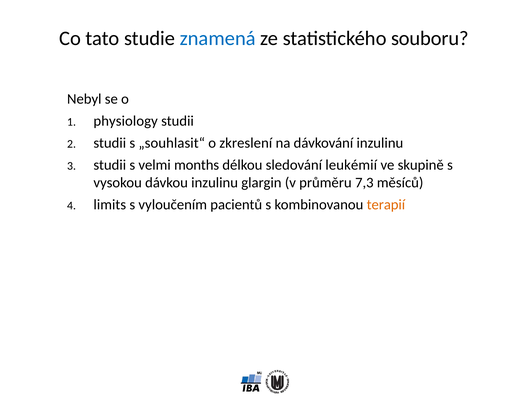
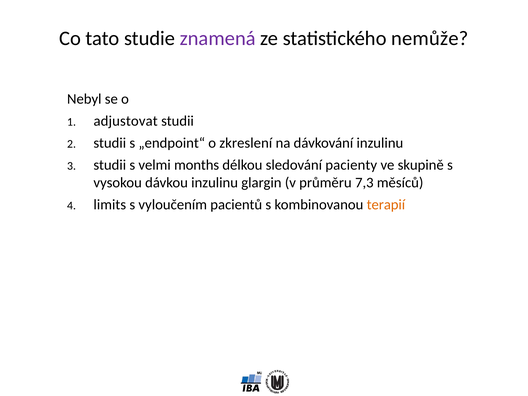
znamená colour: blue -> purple
souboru: souboru -> nemůže
physiology: physiology -> adjustovat
„souhlasit“: „souhlasit“ -> „endpoint“
leukémií: leukémií -> pacienty
